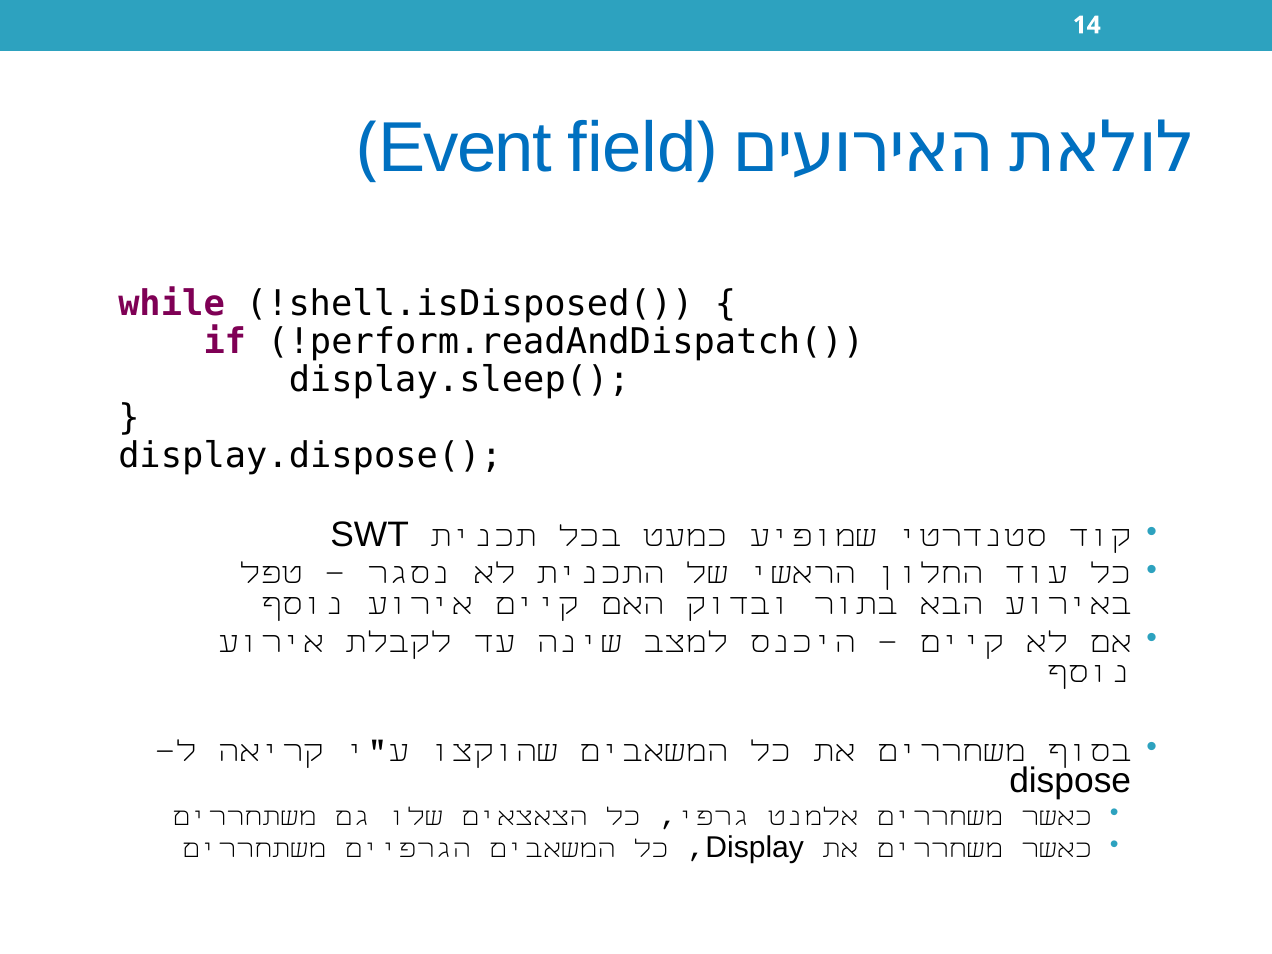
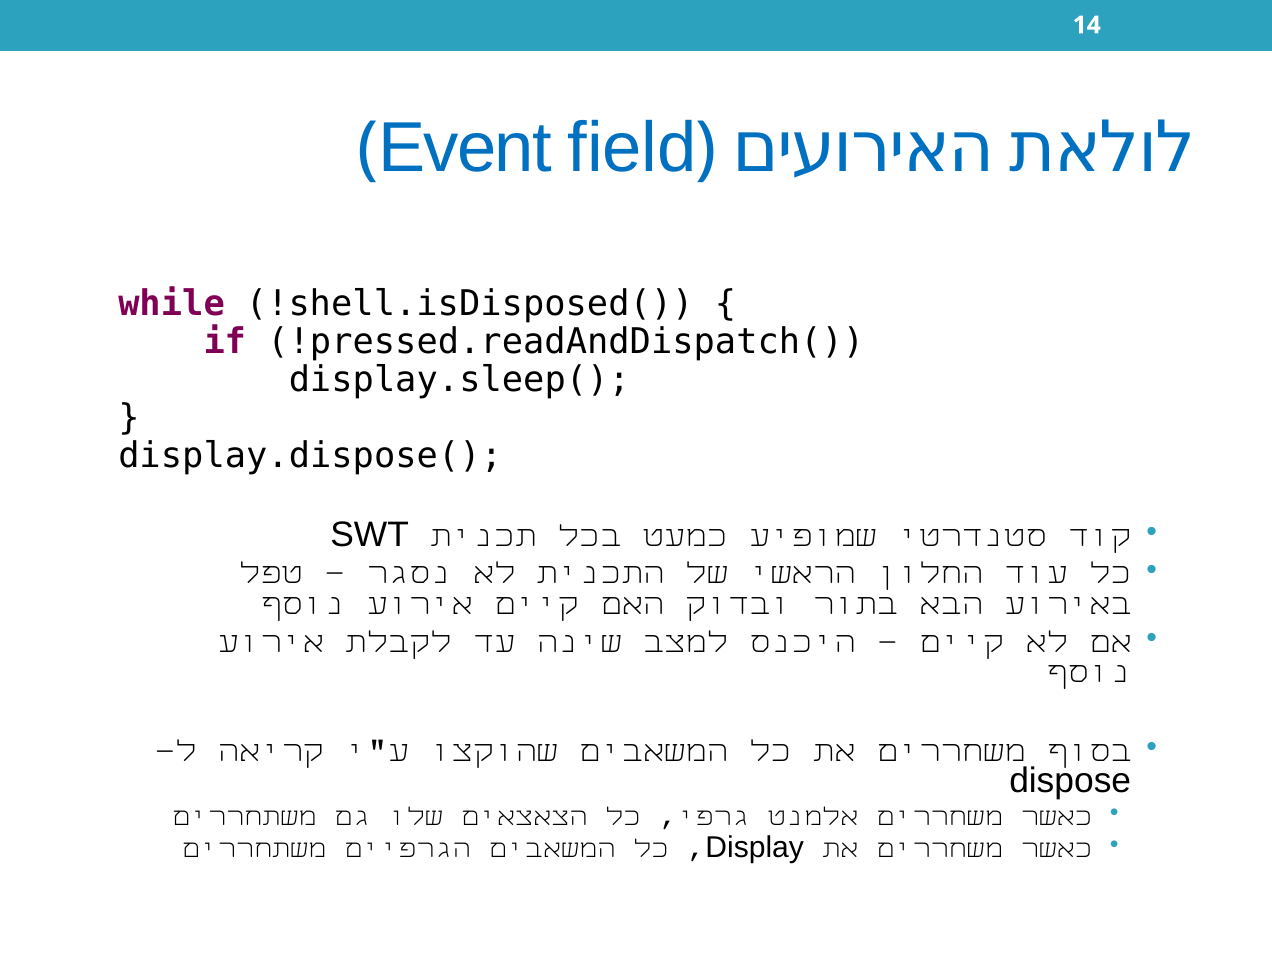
!perform.readAndDispatch(: !perform.readAndDispatch( -> !pressed.readAndDispatch(
